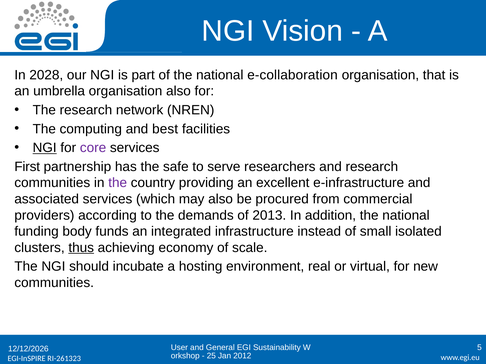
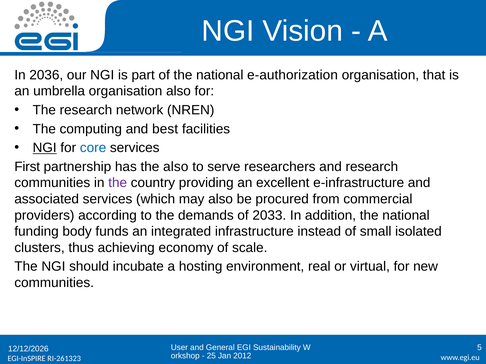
2028: 2028 -> 2036
e-collaboration: e-collaboration -> e-authorization
core colour: purple -> blue
the safe: safe -> also
2013: 2013 -> 2033
thus underline: present -> none
